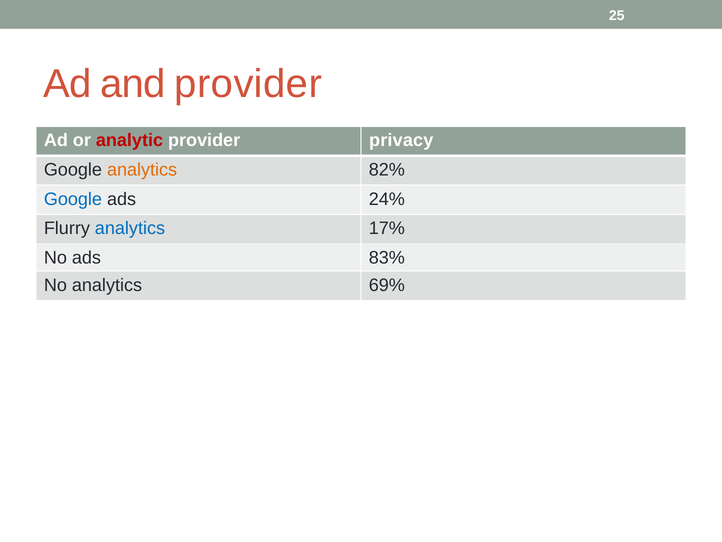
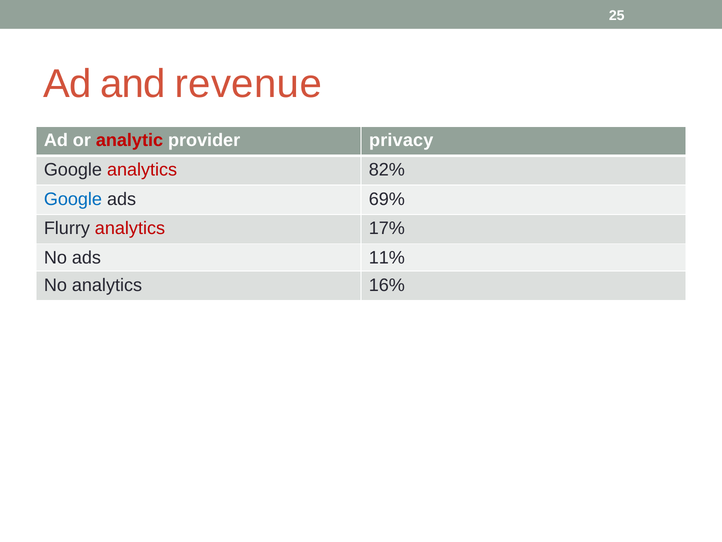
and provider: provider -> revenue
analytics at (142, 170) colour: orange -> red
24%: 24% -> 69%
analytics at (130, 228) colour: blue -> red
83%: 83% -> 11%
69%: 69% -> 16%
